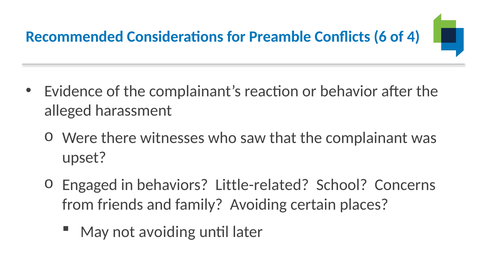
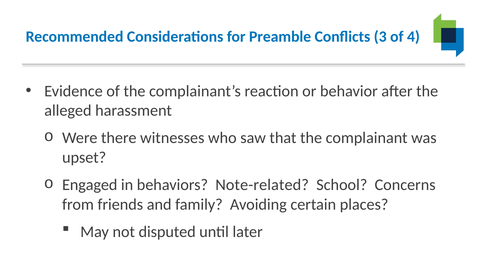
6: 6 -> 3
Little-related: Little-related -> Note-related
not avoiding: avoiding -> disputed
